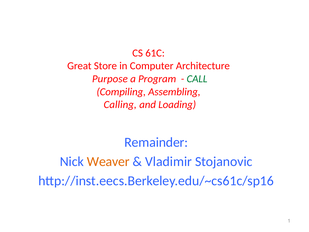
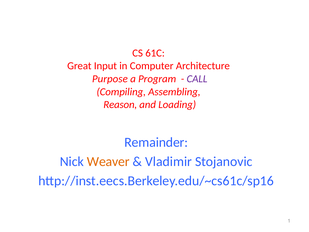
Store: Store -> Input
CALL colour: green -> purple
Calling: Calling -> Reason
